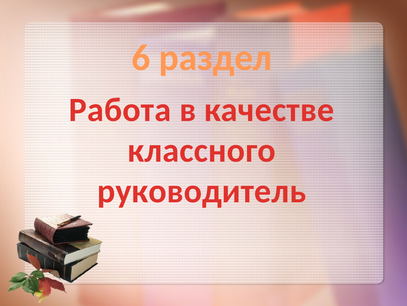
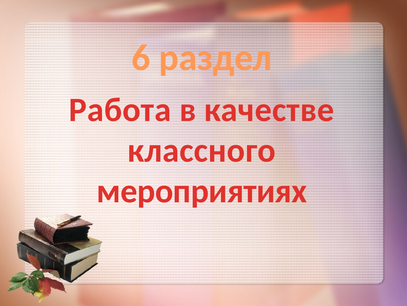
руководитель: руководитель -> мероприятиях
